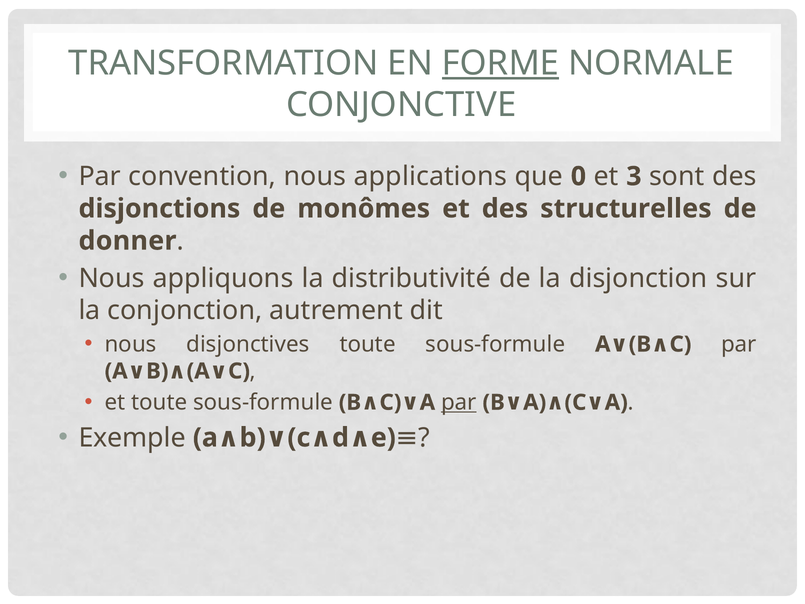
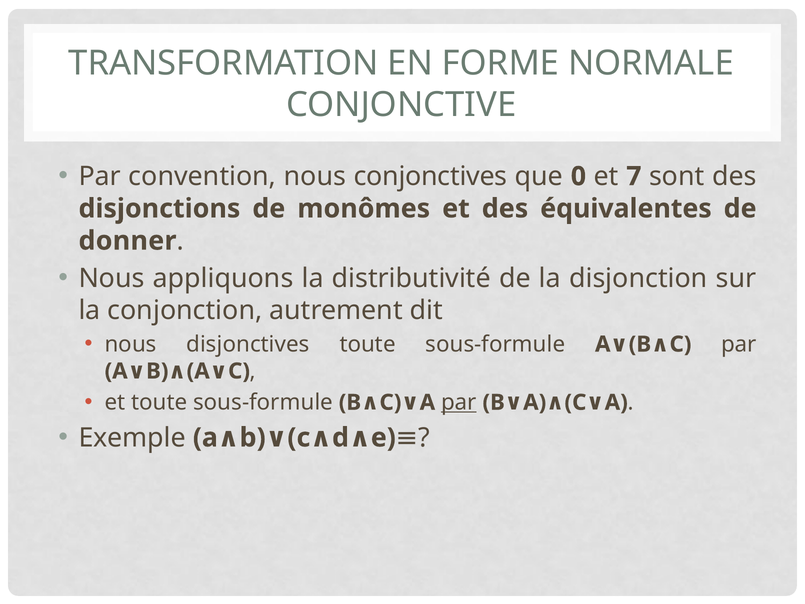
FORME underline: present -> none
applications: applications -> conjonctives
3: 3 -> 7
structurelles: structurelles -> équivalentes
